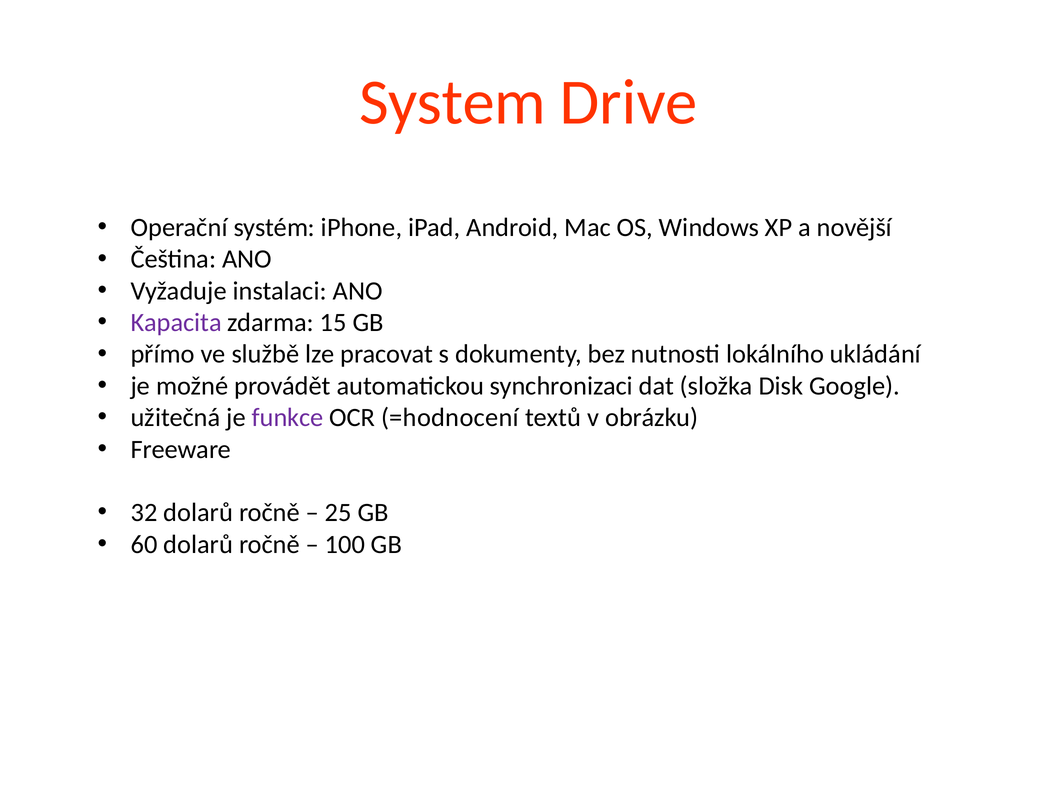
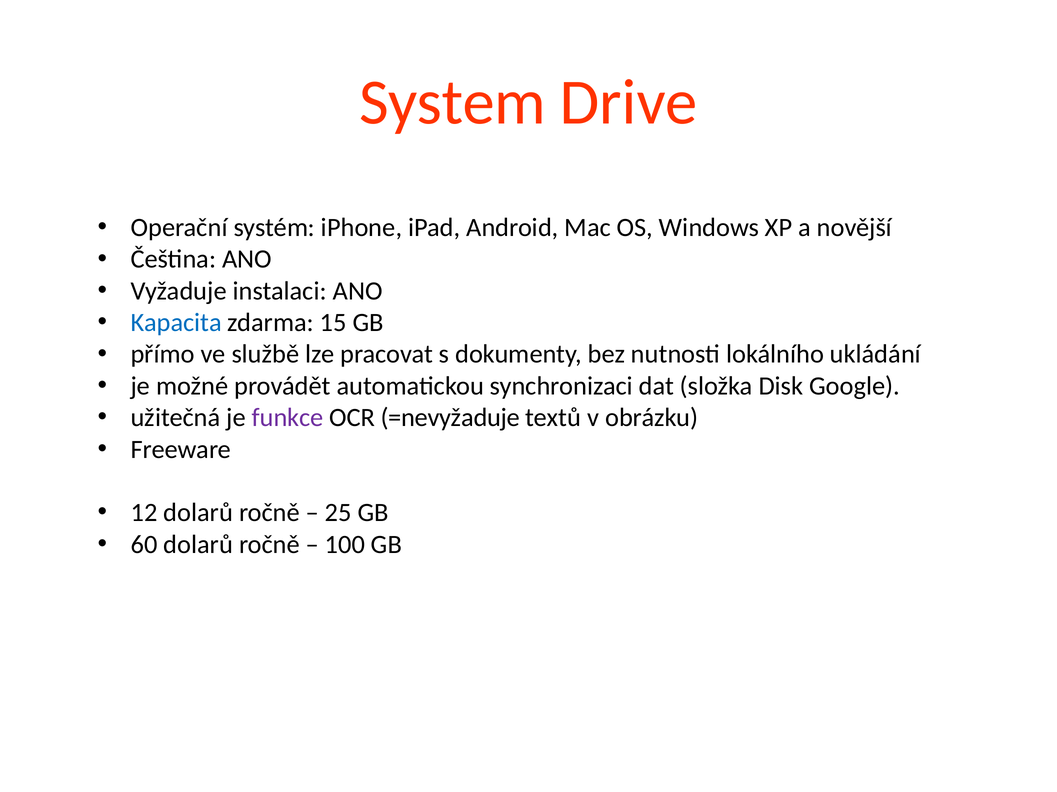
Kapacita colour: purple -> blue
=hodnocení: =hodnocení -> =nevyžaduje
32: 32 -> 12
